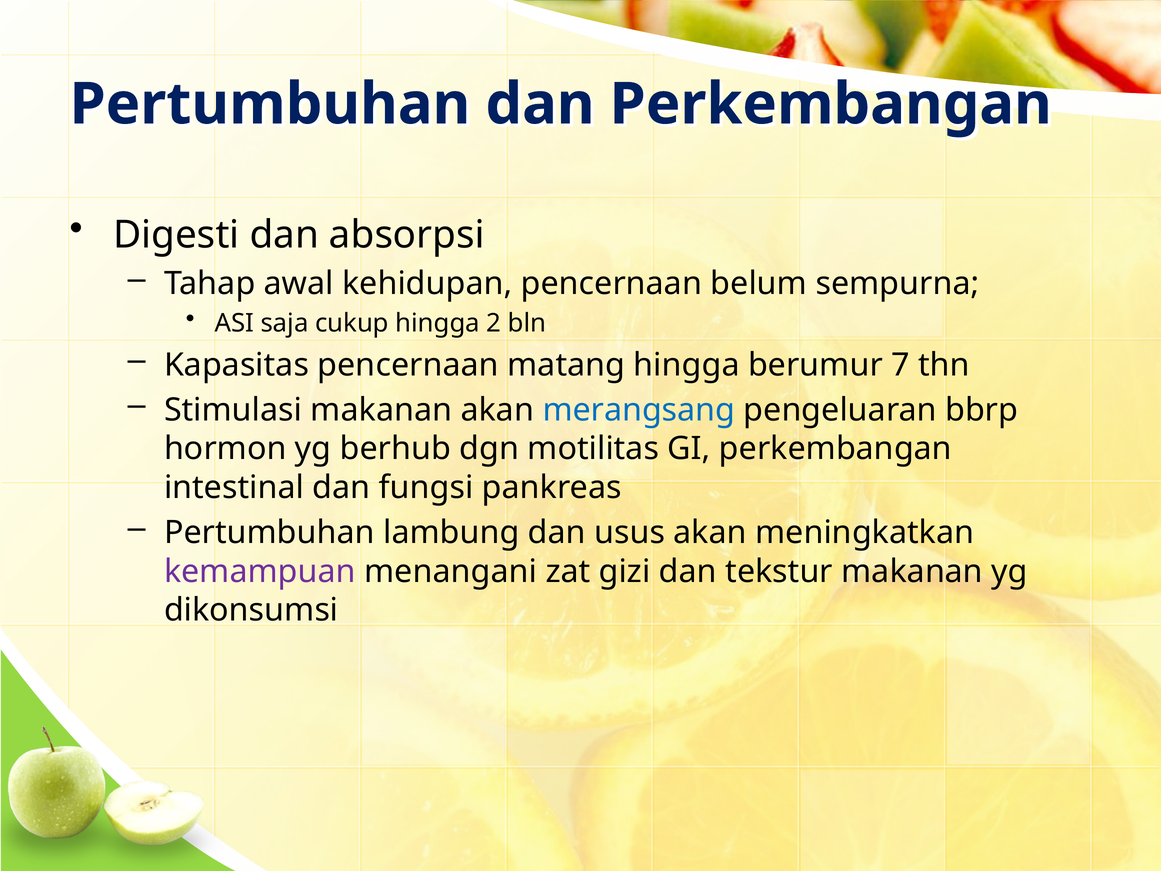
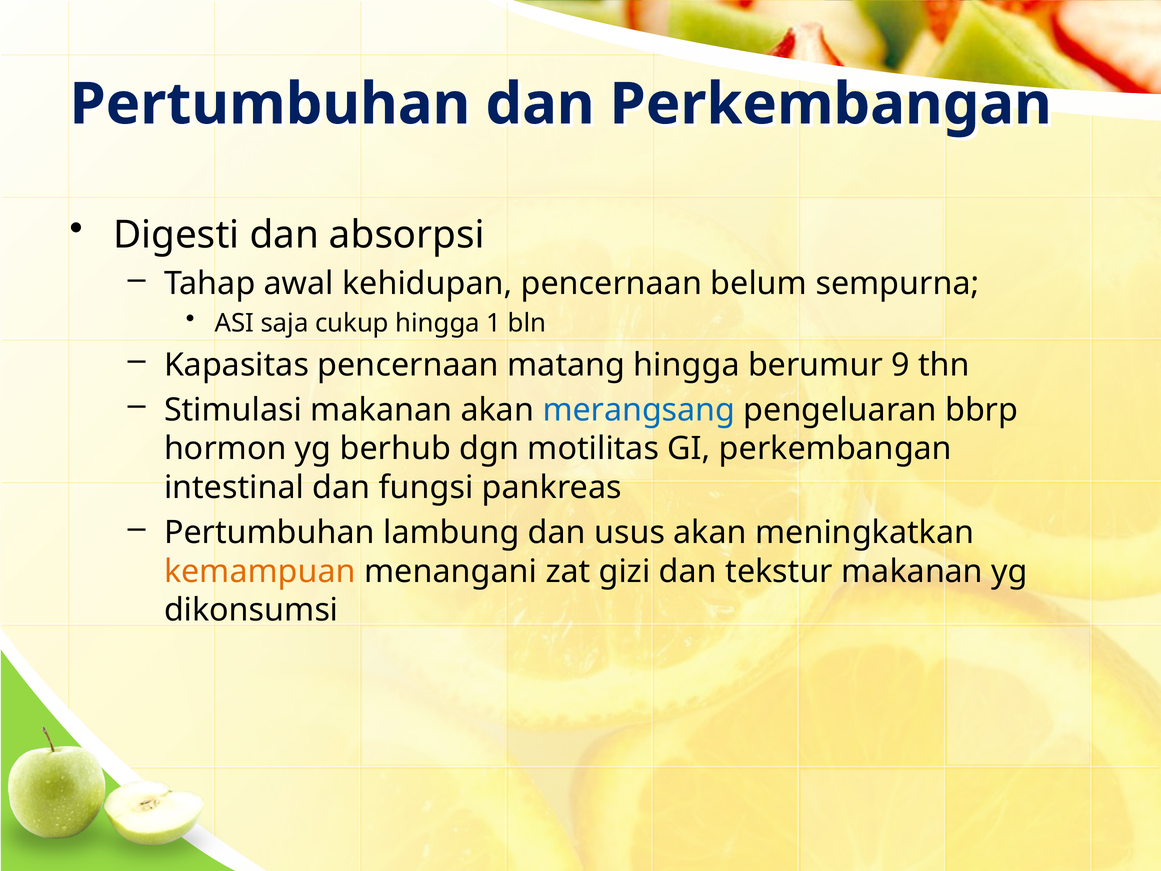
2: 2 -> 1
7: 7 -> 9
kemampuan colour: purple -> orange
